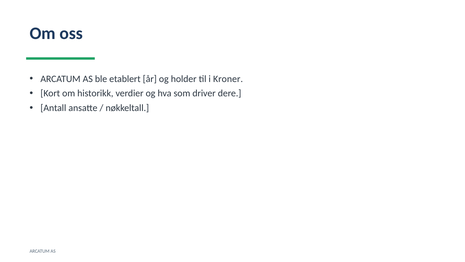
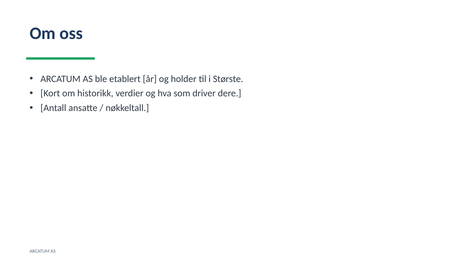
Kroner: Kroner -> Største
